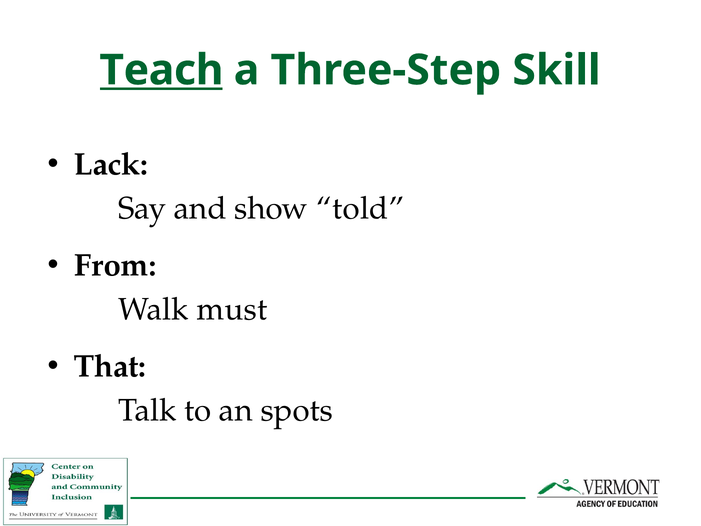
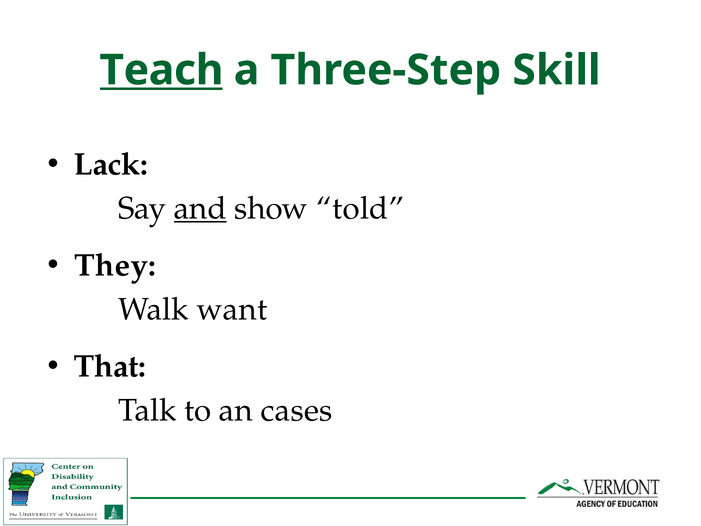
and underline: none -> present
From: From -> They
must: must -> want
spots: spots -> cases
